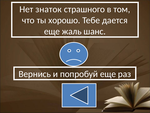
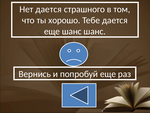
Нет знаток: знаток -> дается
еще жаль: жаль -> шанс
